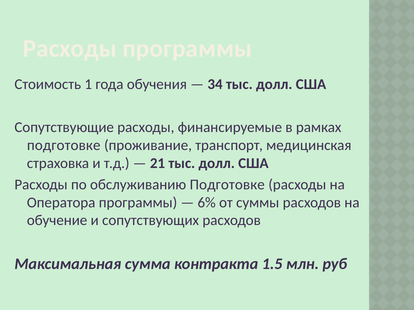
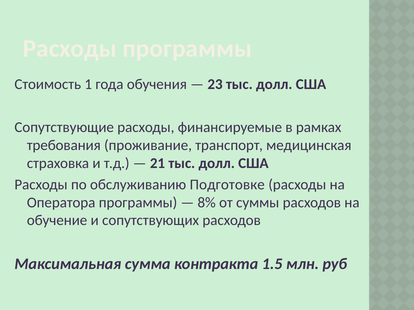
34: 34 -> 23
подготовке at (64, 145): подготовке -> требования
6%: 6% -> 8%
